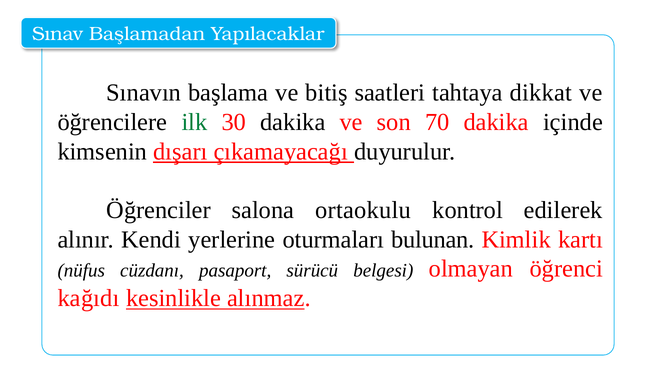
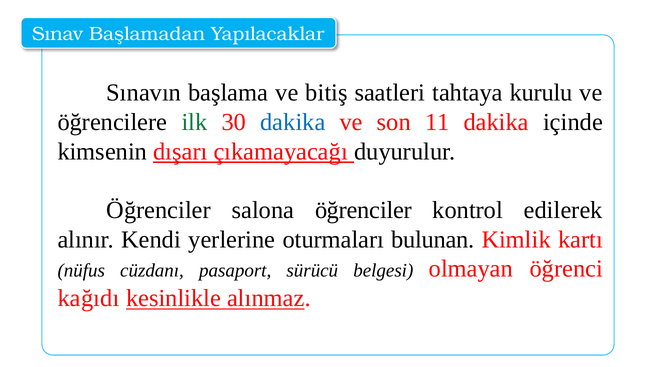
dikkat: dikkat -> kurulu
dakika at (293, 122) colour: black -> blue
70: 70 -> 11
salona ortaokulu: ortaokulu -> öğrenciler
